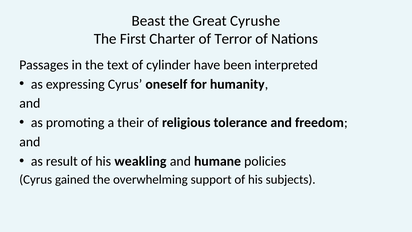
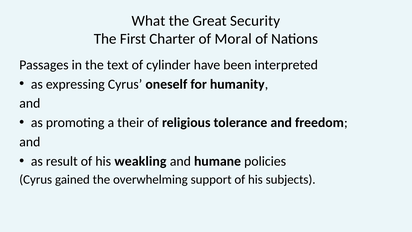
Beast: Beast -> What
Cyrushe: Cyrushe -> Security
Terror: Terror -> Moral
